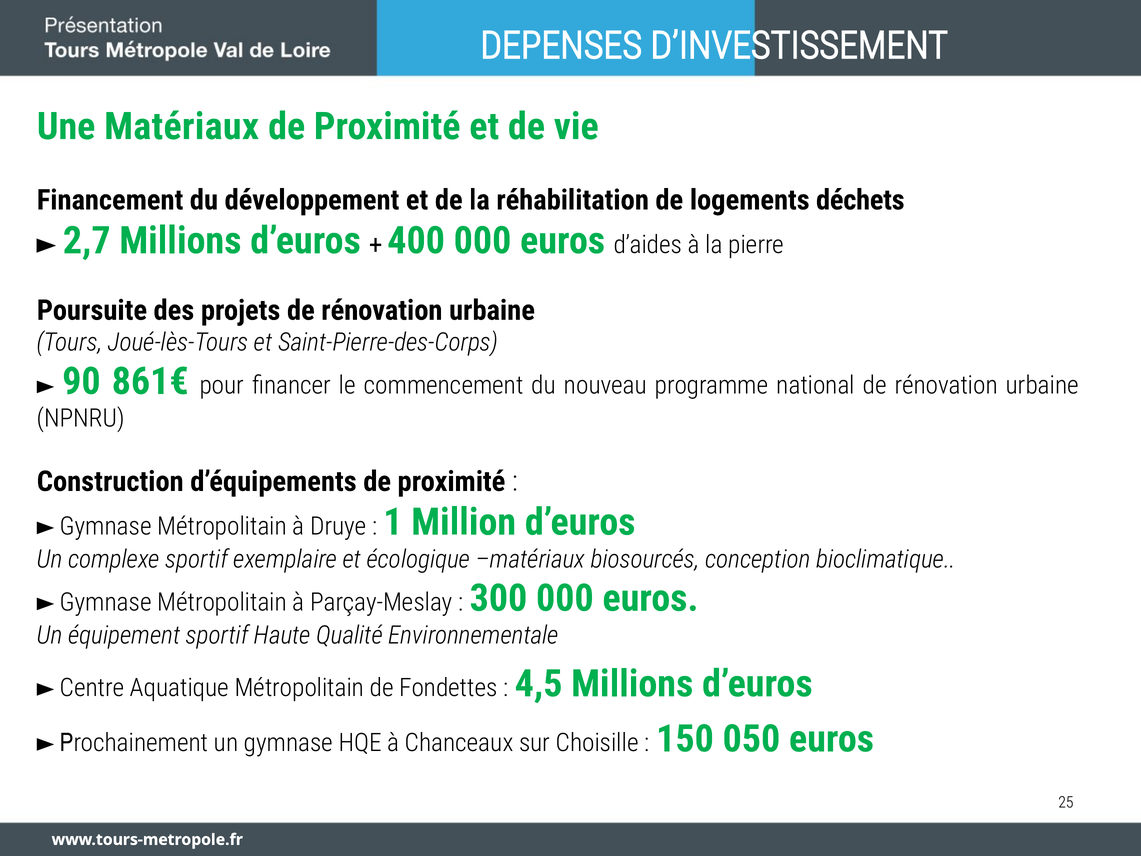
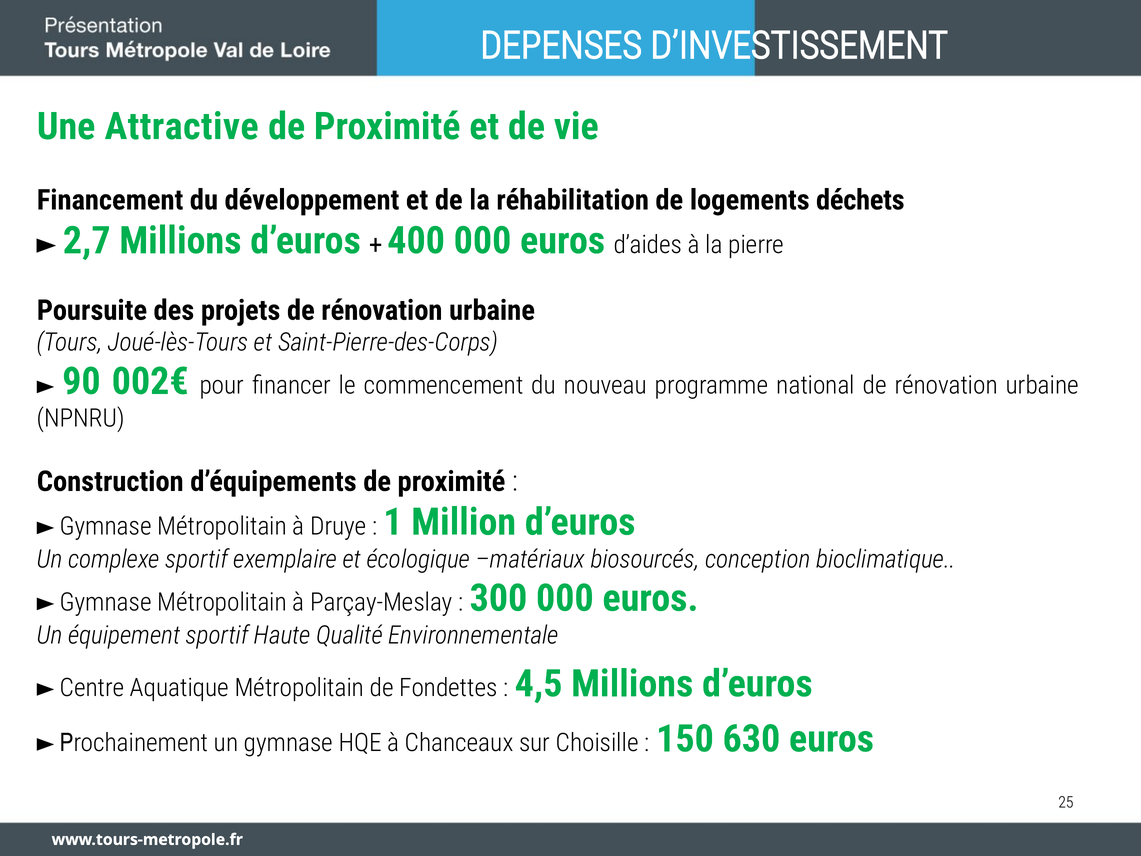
Une Matériaux: Matériaux -> Attractive
861€: 861€ -> 002€
050: 050 -> 630
